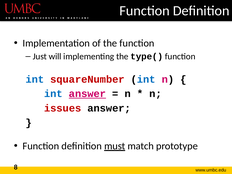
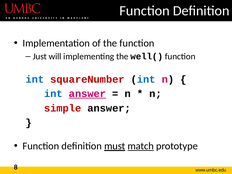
type(: type( -> well(
issues: issues -> simple
match underline: none -> present
